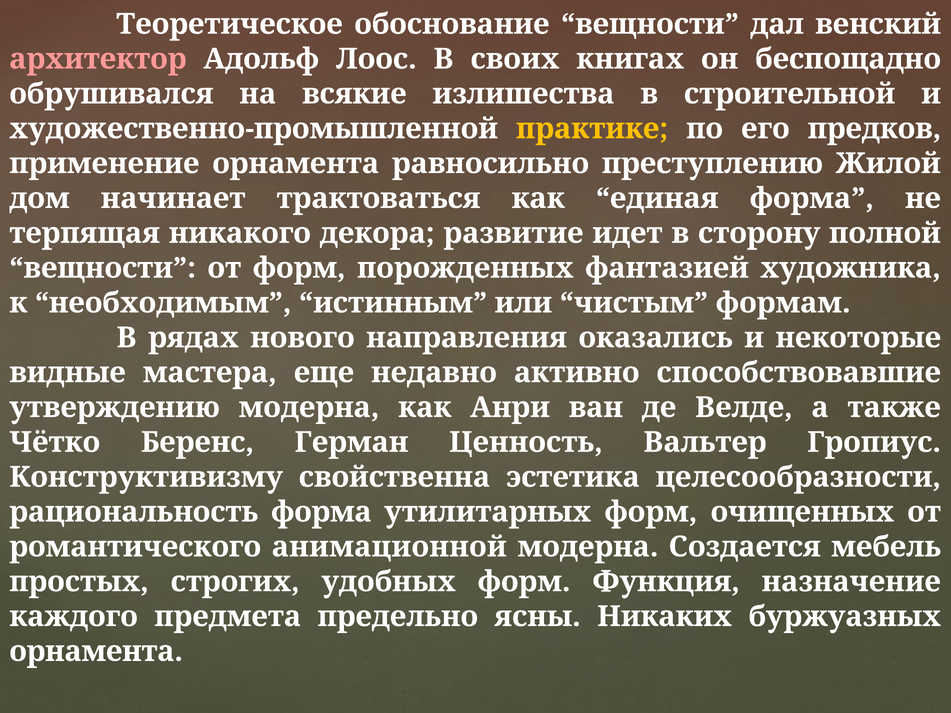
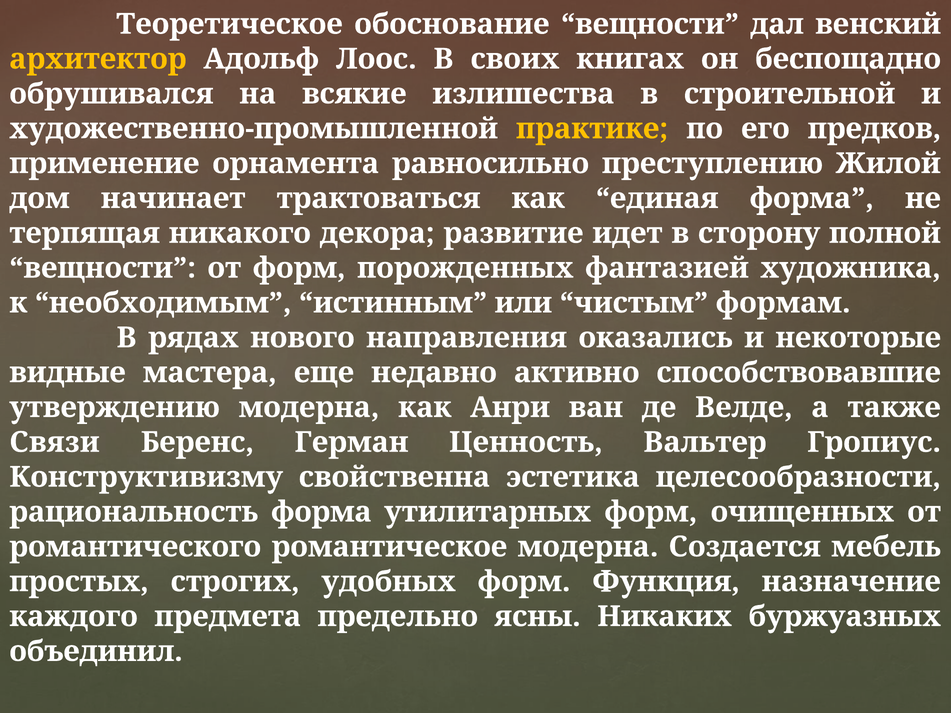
архитектор colour: pink -> yellow
Чётко: Чётко -> Связи
анимационной: анимационной -> романтическое
орнамента at (96, 652): орнамента -> объединил
